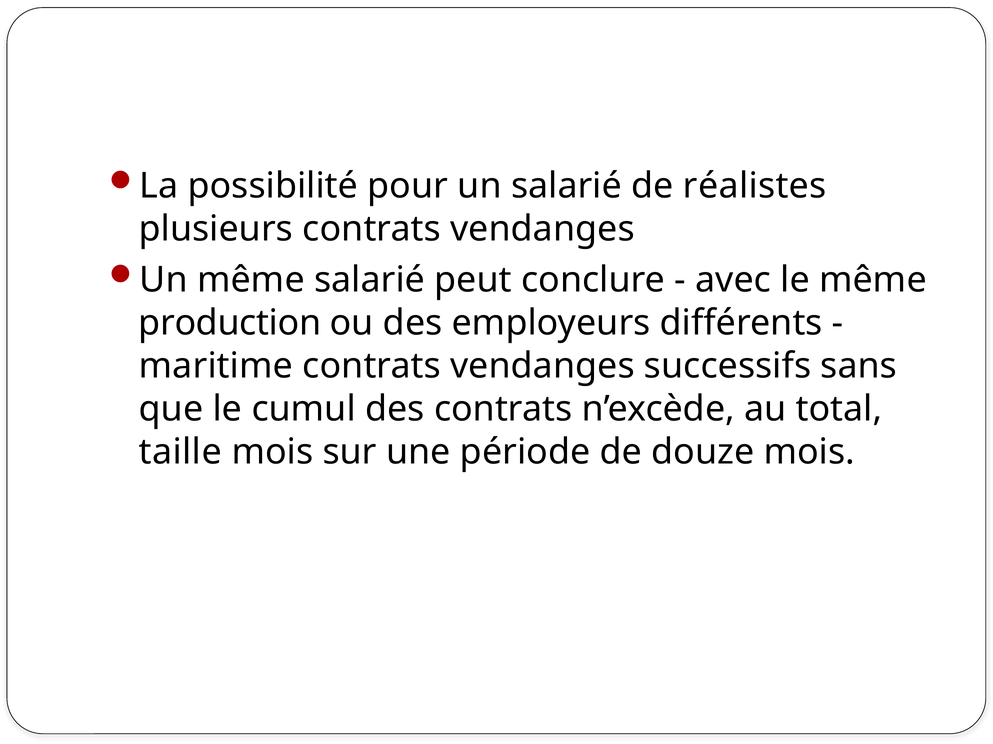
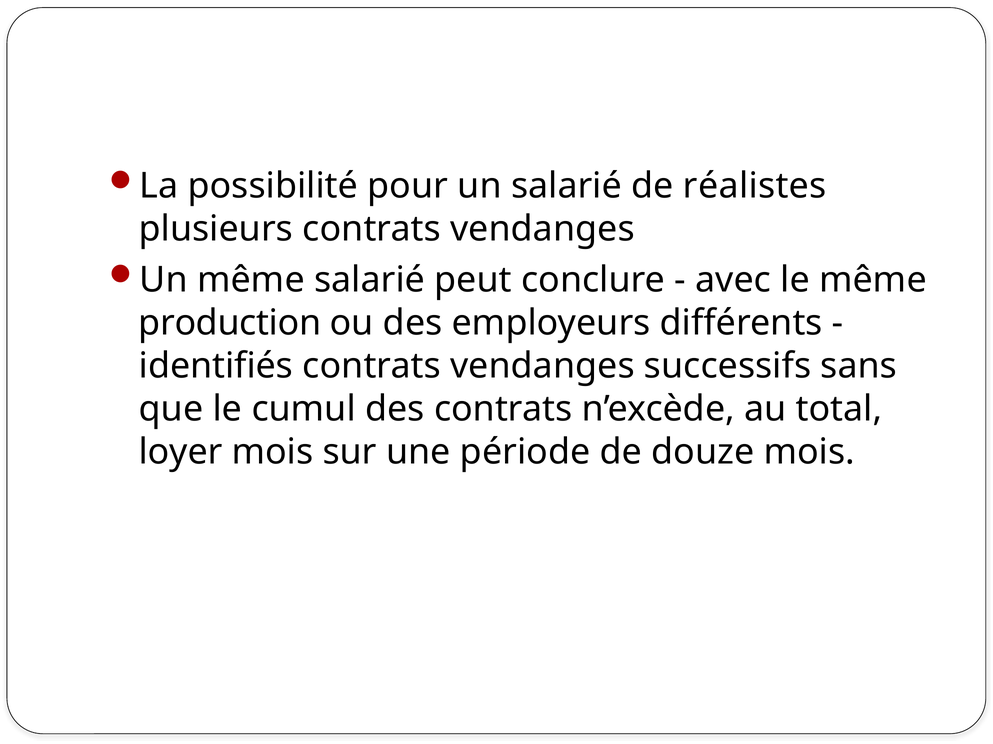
maritime: maritime -> identifiés
taille: taille -> loyer
